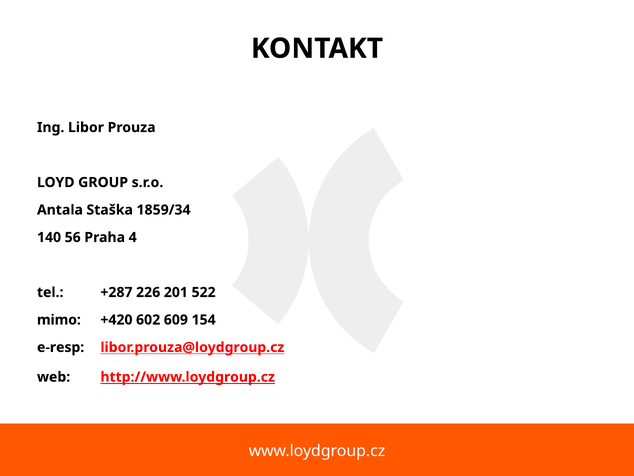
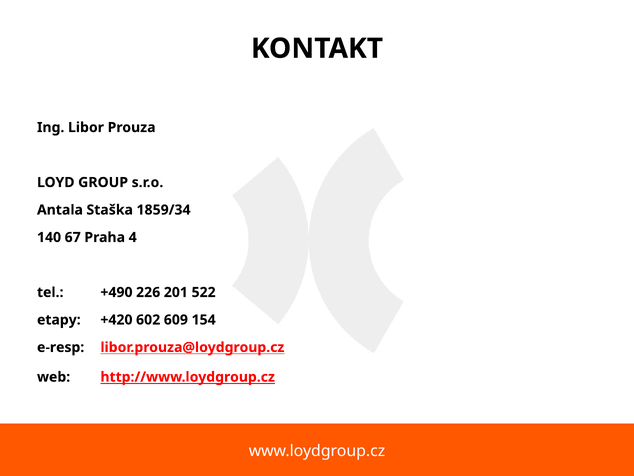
56: 56 -> 67
+287: +287 -> +490
mimo: mimo -> etapy
